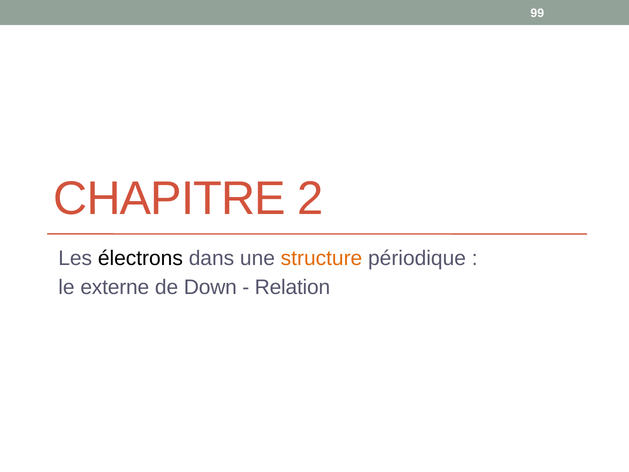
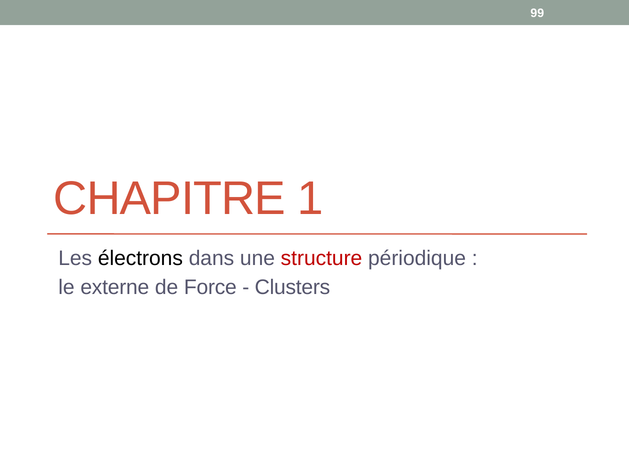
2: 2 -> 1
structure colour: orange -> red
Down: Down -> Force
Relation: Relation -> Clusters
